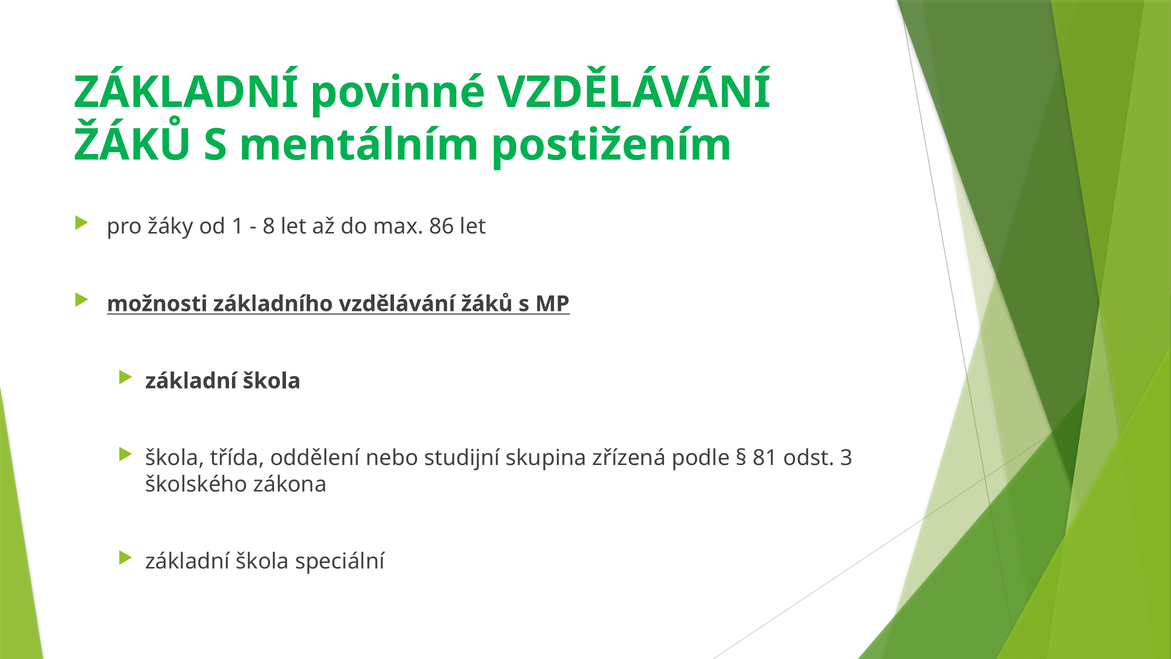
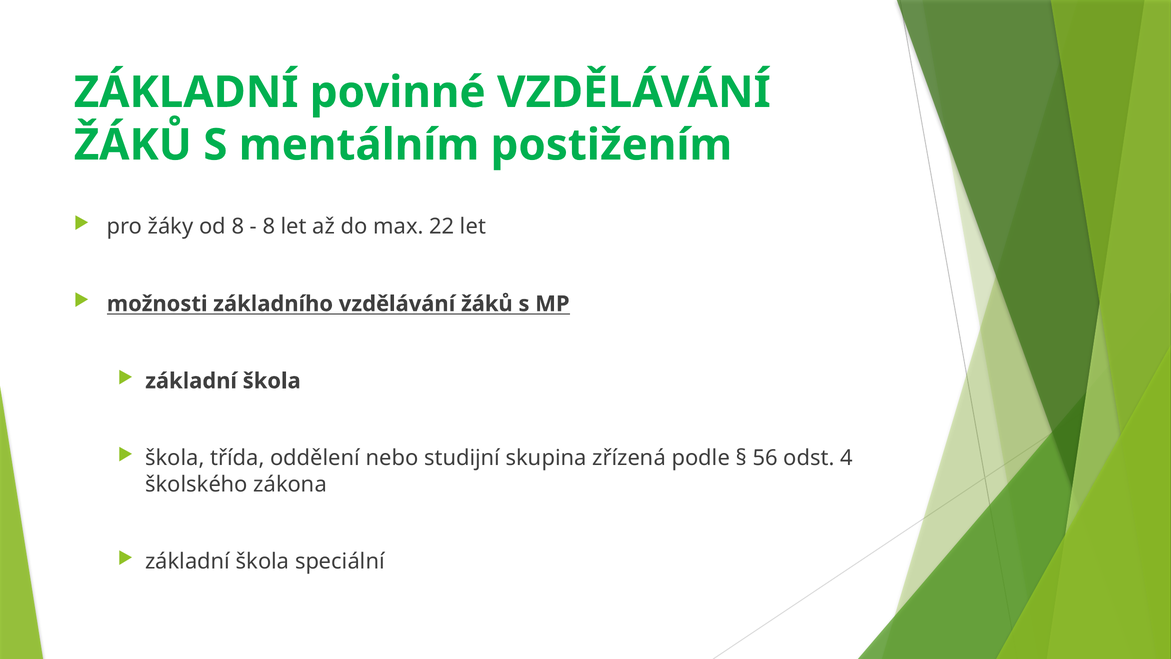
od 1: 1 -> 8
86: 86 -> 22
81: 81 -> 56
3: 3 -> 4
